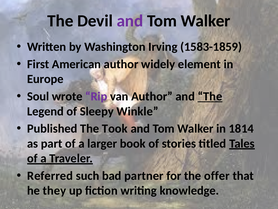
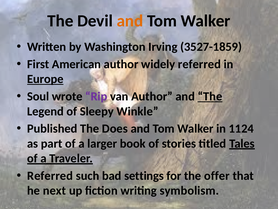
and at (130, 21) colour: purple -> orange
1583-1859: 1583-1859 -> 3527-1859
widely element: element -> referred
Europe underline: none -> present
Took: Took -> Does
1814: 1814 -> 1124
partner: partner -> settings
they: they -> next
knowledge: knowledge -> symbolism
